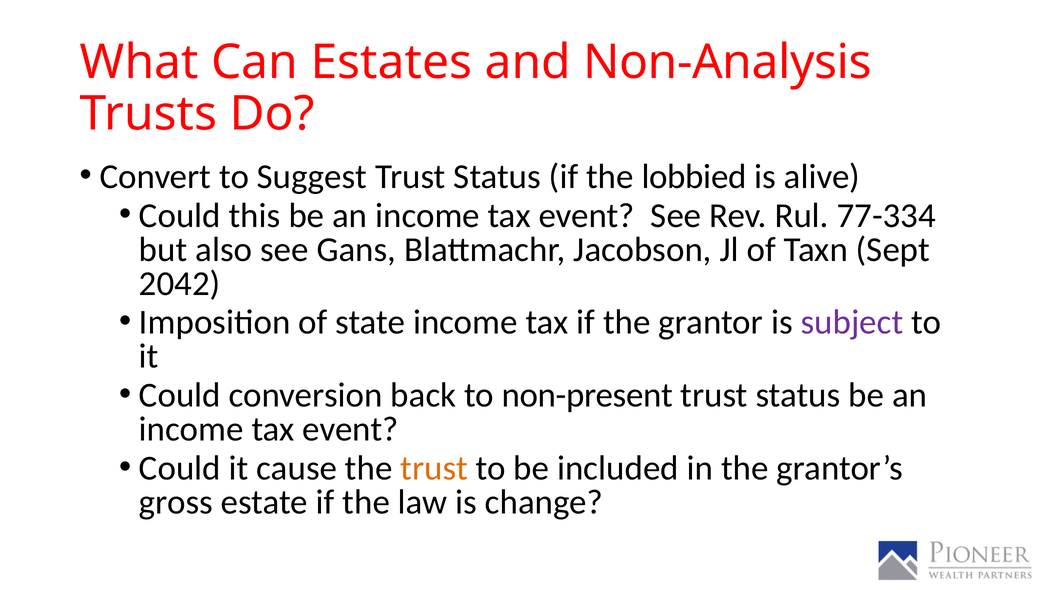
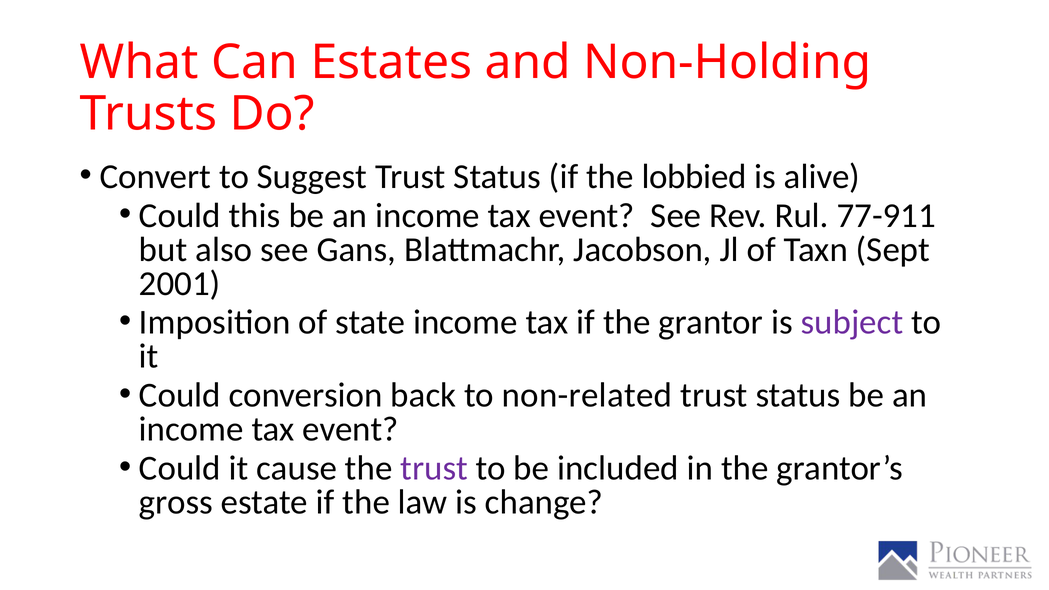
Non-Analysis: Non-Analysis -> Non-Holding
77-334: 77-334 -> 77-911
2042: 2042 -> 2001
non-present: non-present -> non-related
trust at (434, 468) colour: orange -> purple
